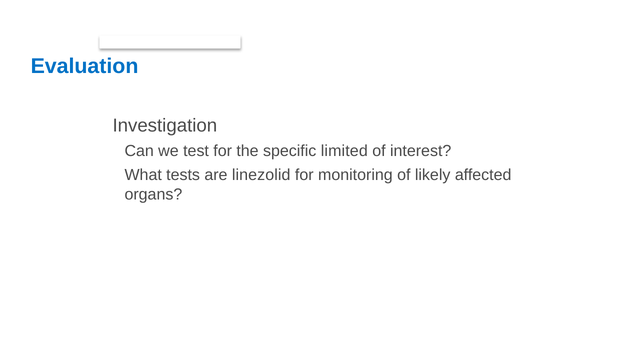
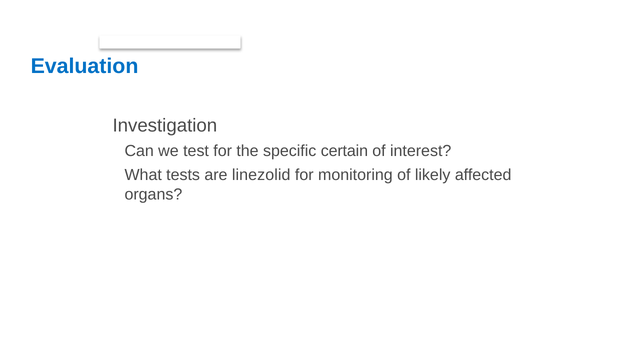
limited: limited -> certain
